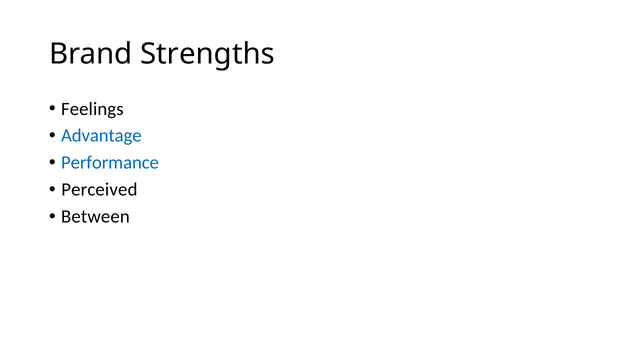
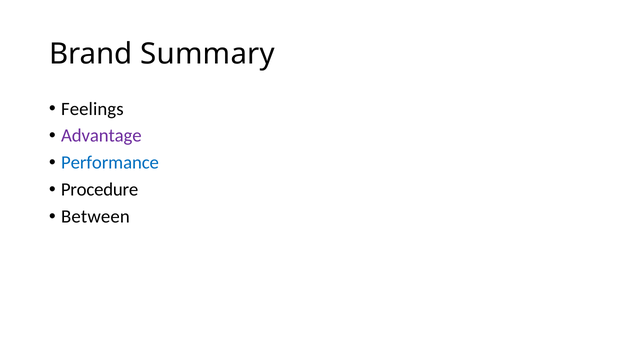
Strengths: Strengths -> Summary
Advantage colour: blue -> purple
Perceived: Perceived -> Procedure
